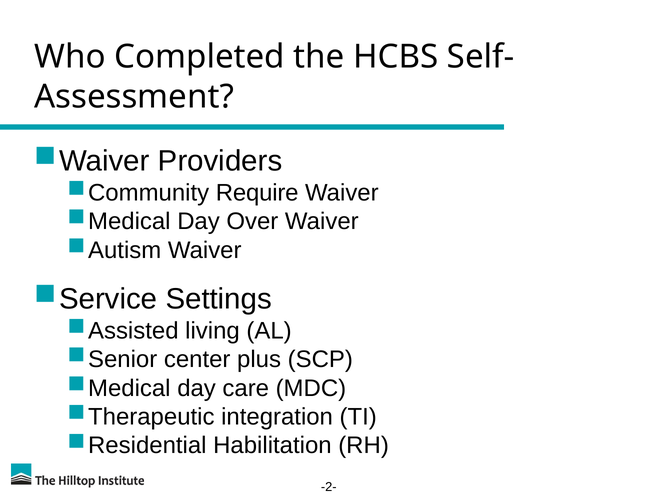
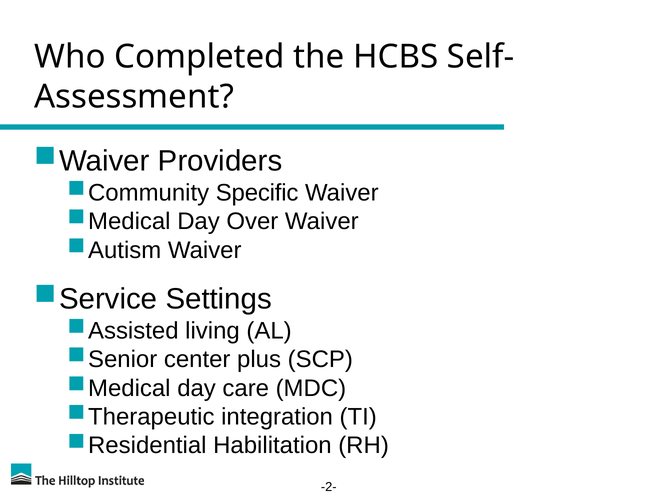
Require: Require -> Specific
